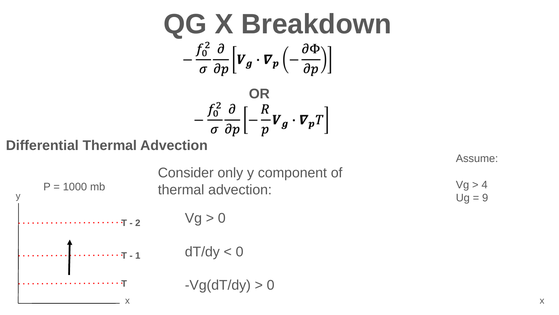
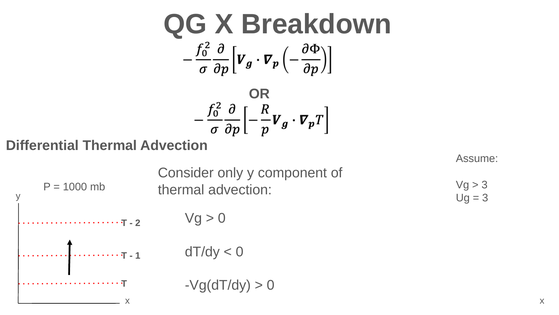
4 at (485, 185): 4 -> 3
9 at (485, 198): 9 -> 3
